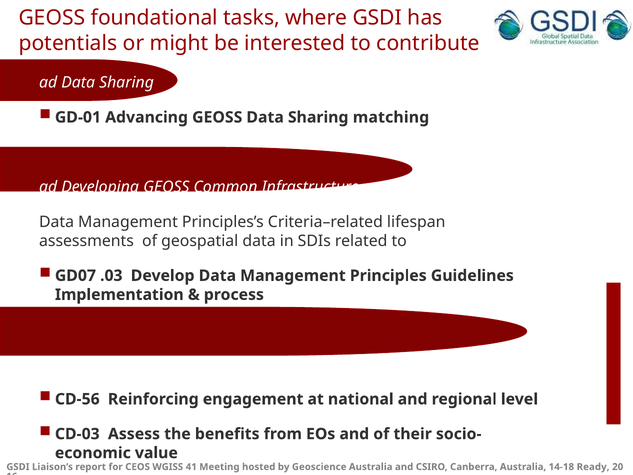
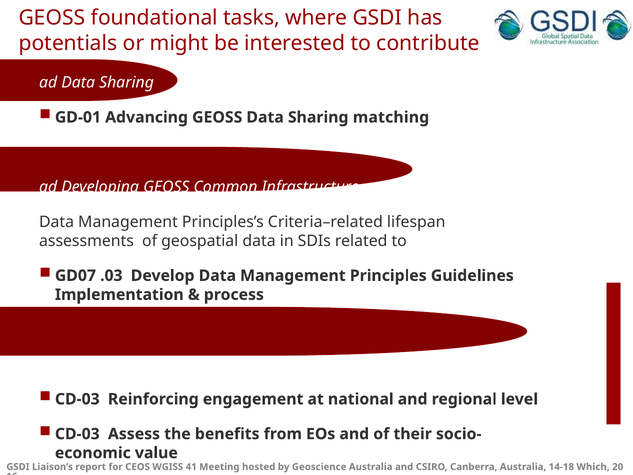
CD-56 at (77, 399): CD-56 -> CD-03
Ready: Ready -> Which
